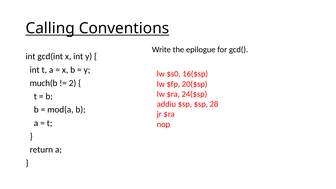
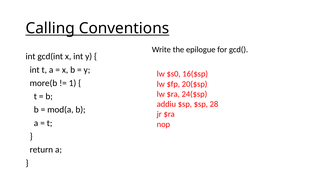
much(b: much(b -> more(b
2: 2 -> 1
